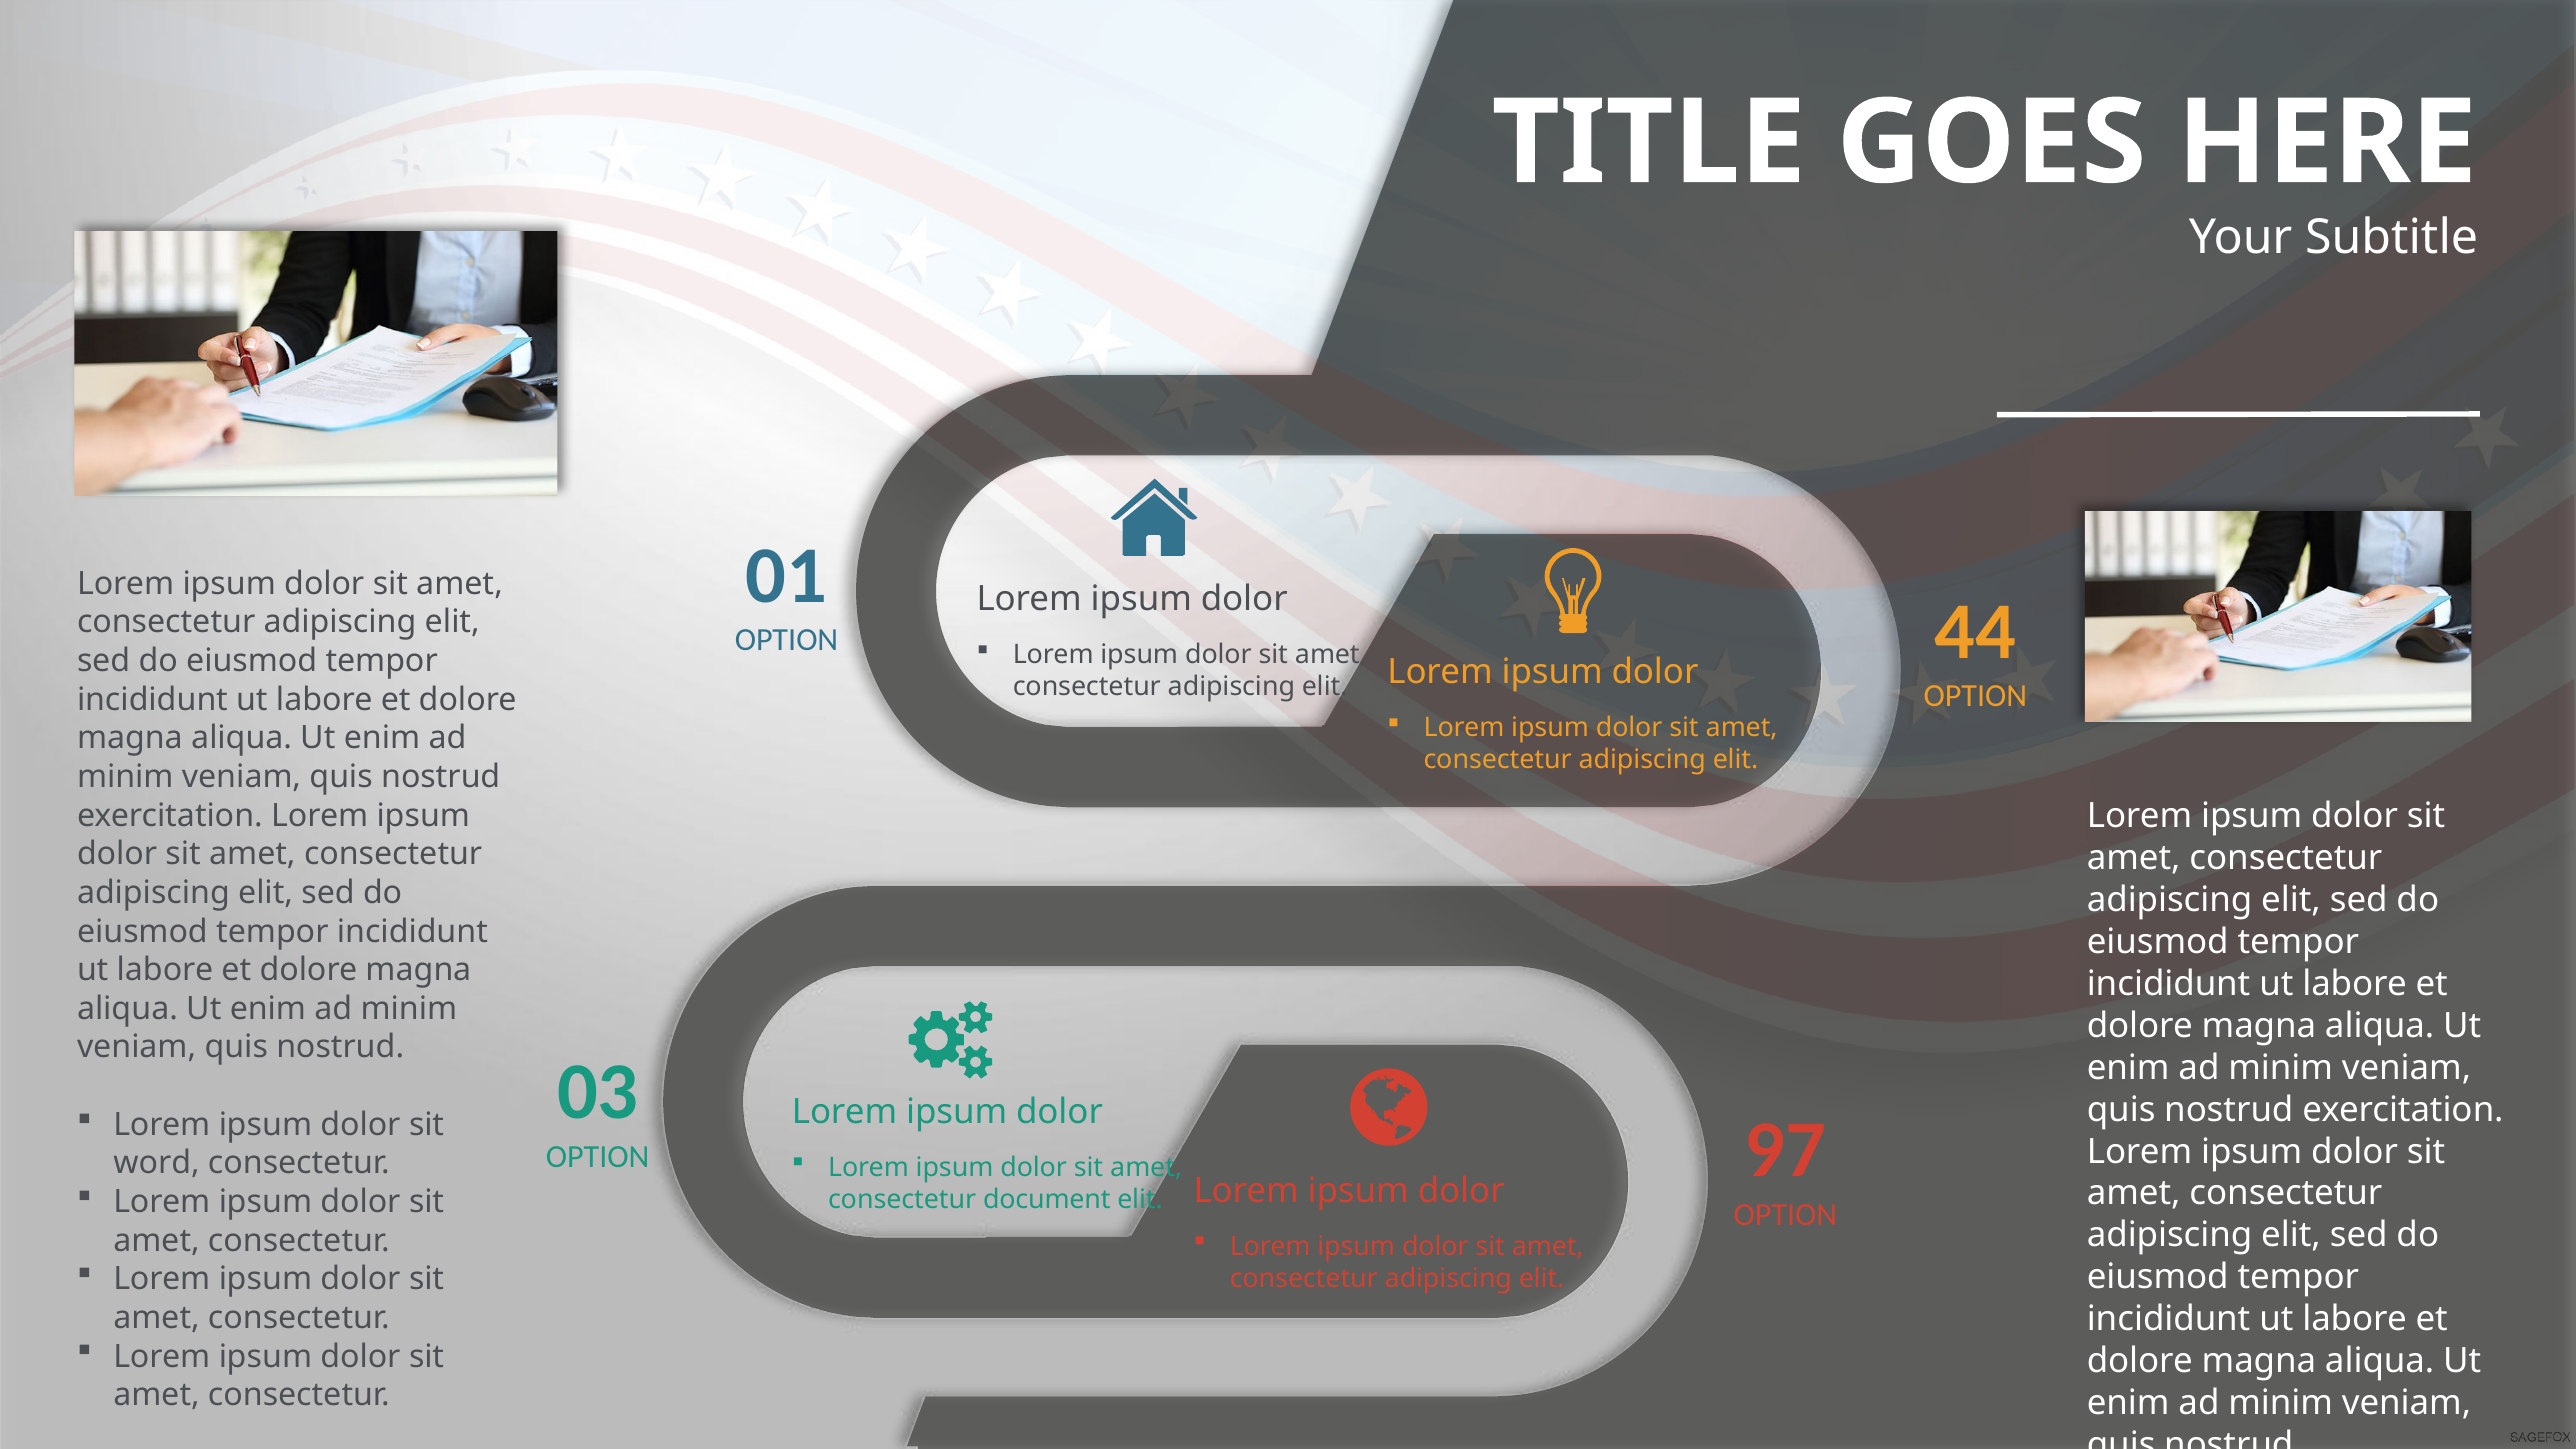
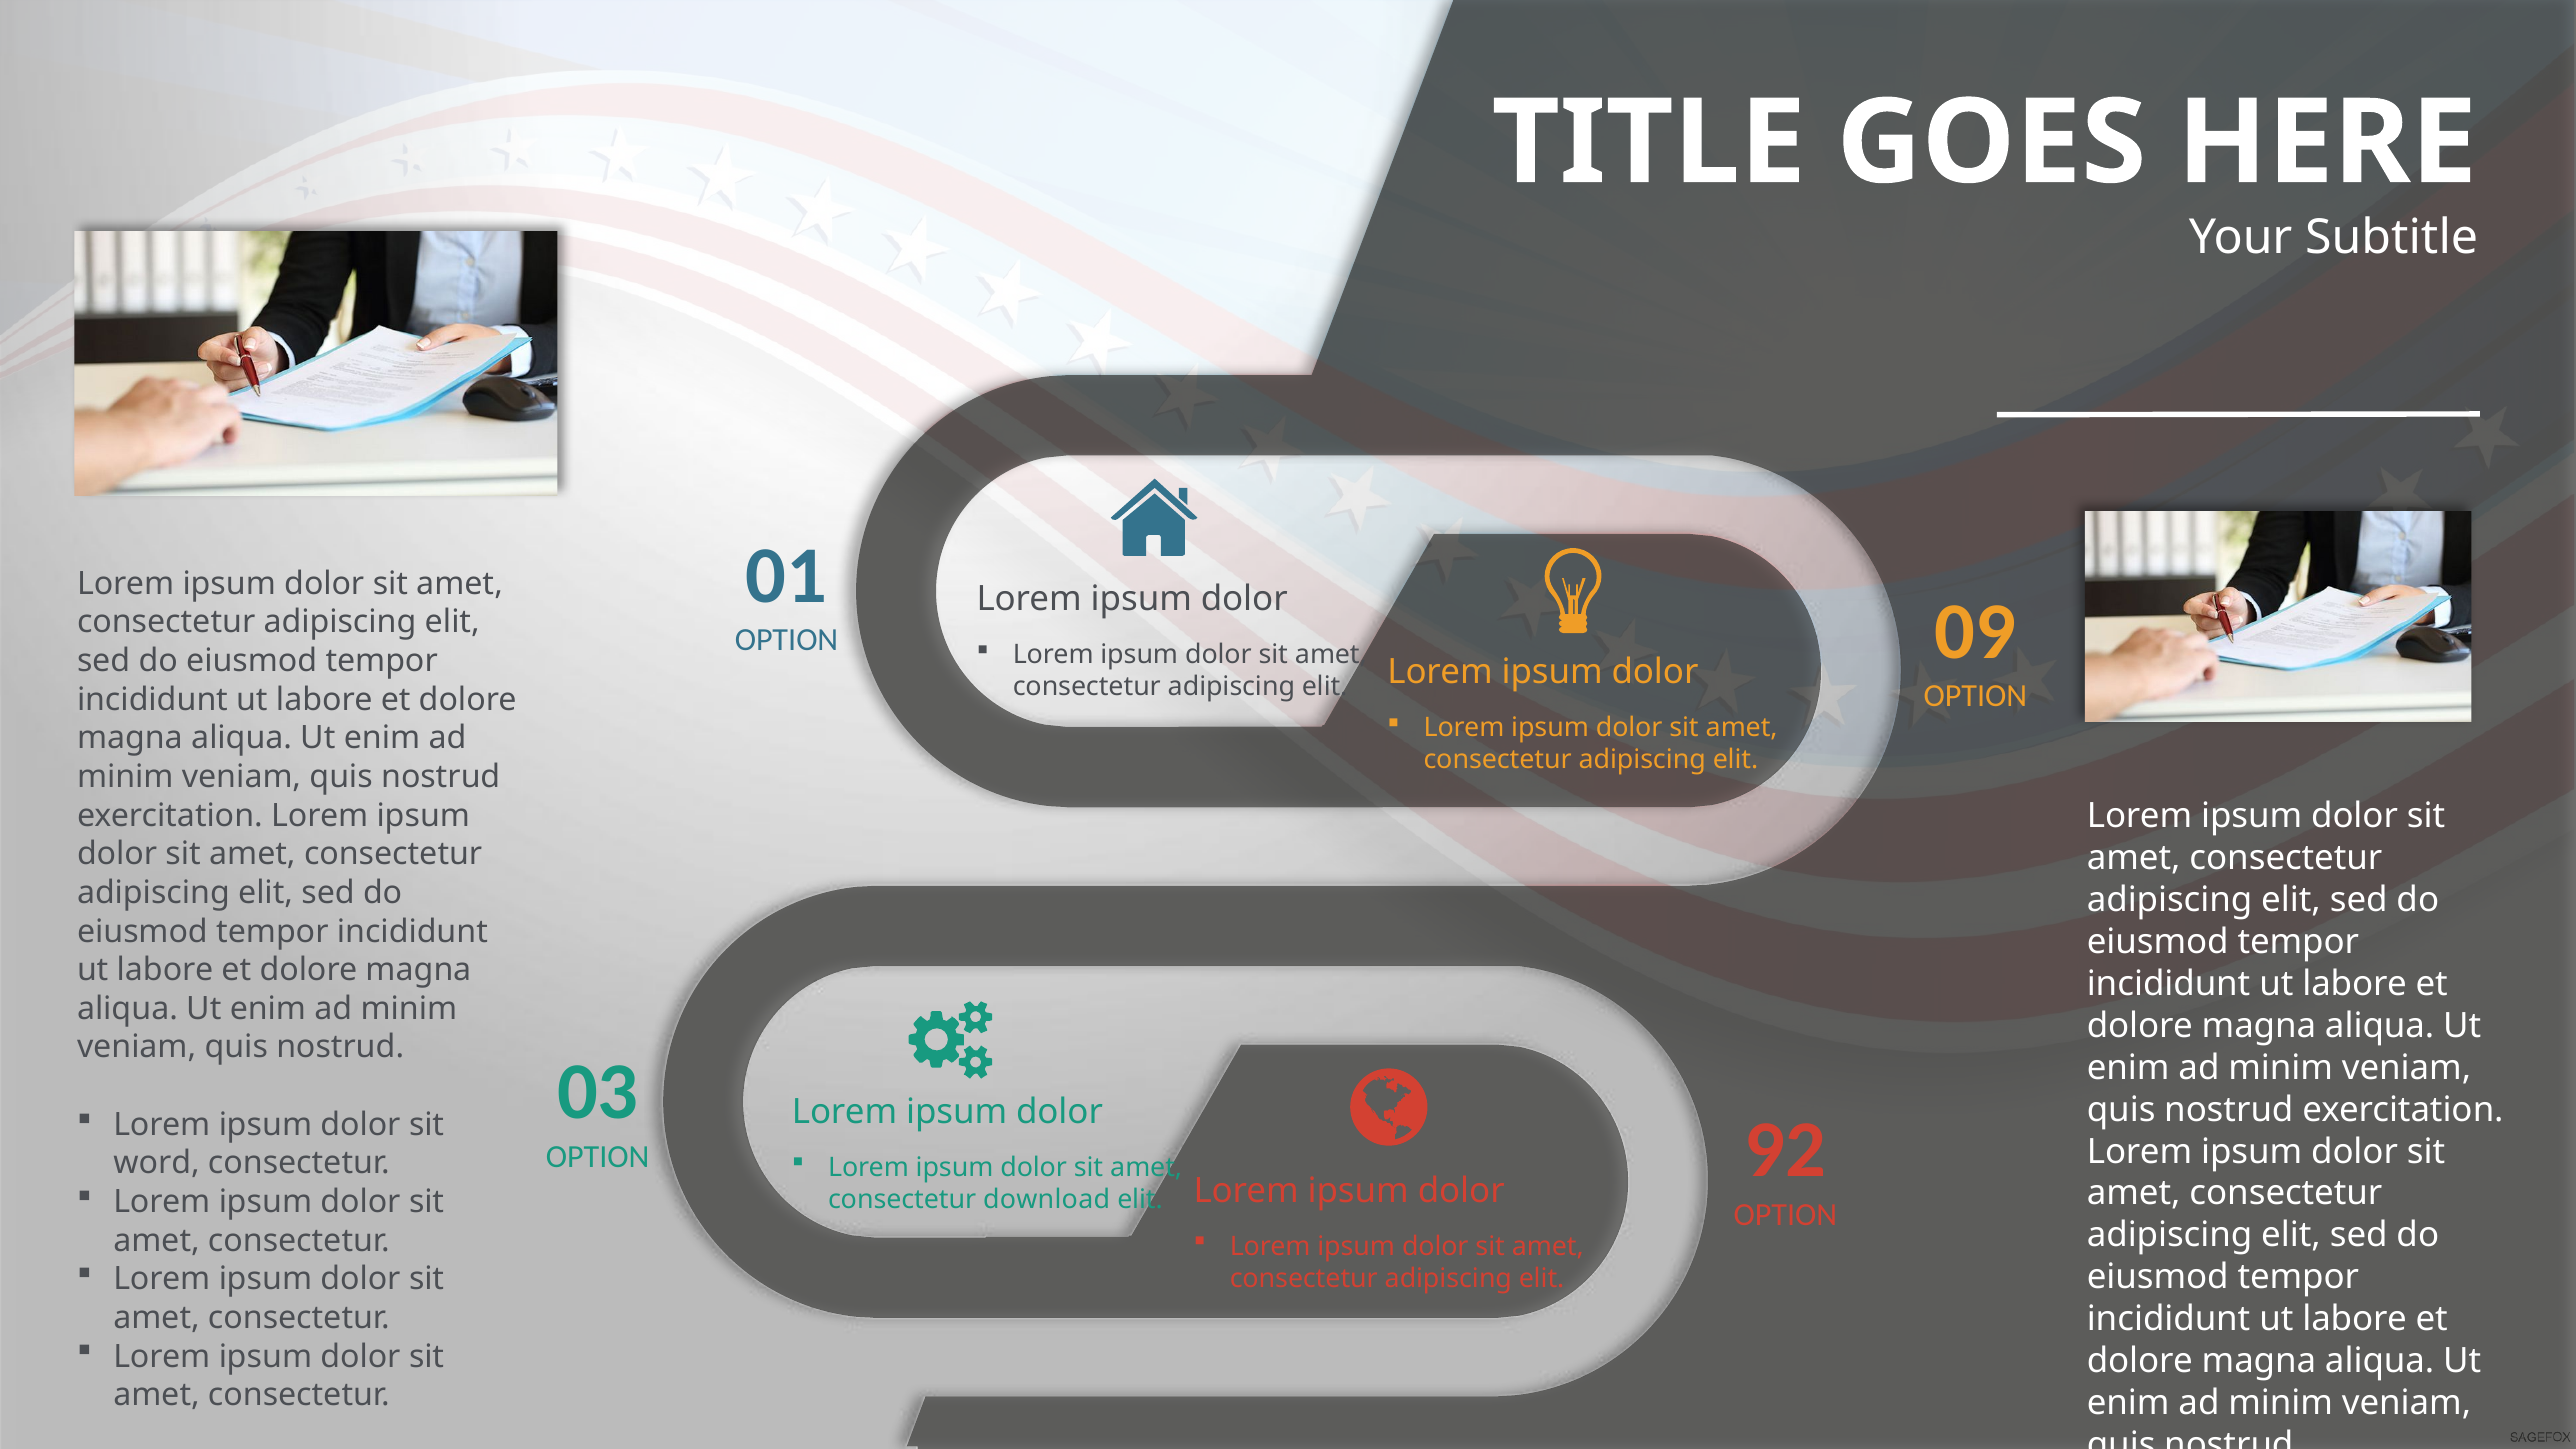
44: 44 -> 09
97: 97 -> 92
document: document -> download
